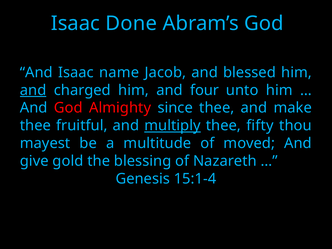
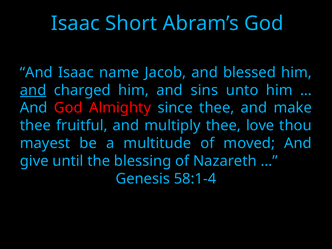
Done: Done -> Short
four: four -> sins
multiply underline: present -> none
fifty: fifty -> love
gold: gold -> until
15:1-4: 15:1-4 -> 58:1-4
